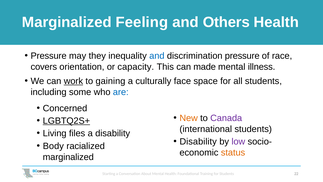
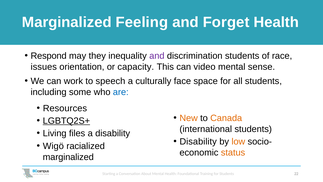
Others: Others -> Forget
Pressure at (49, 56): Pressure -> Respond
and at (157, 56) colour: blue -> purple
discrimination pressure: pressure -> students
covers: covers -> issues
made: made -> video
illness: illness -> sense
work underline: present -> none
gaining: gaining -> speech
Concerned: Concerned -> Resources
Canada colour: purple -> orange
low colour: purple -> orange
Body: Body -> Wigö
